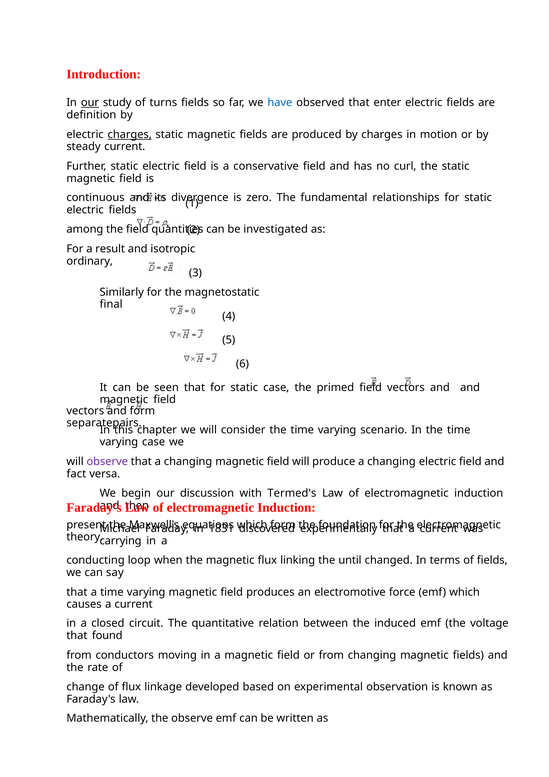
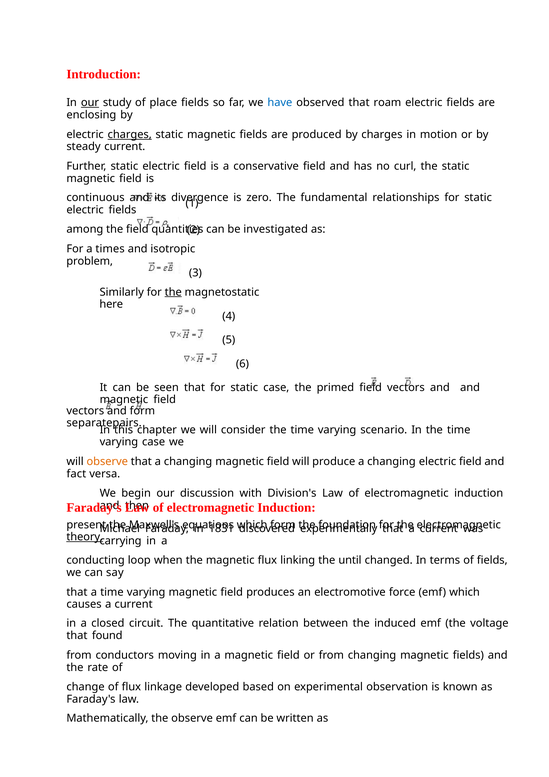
turns: turns -> place
enter: enter -> roam
definition: definition -> enclosing
result: result -> times
ordinary: ordinary -> problem
the at (173, 292) underline: none -> present
final: final -> here
observe at (107, 462) colour: purple -> orange
Termed's: Termed's -> Division's
theory underline: none -> present
